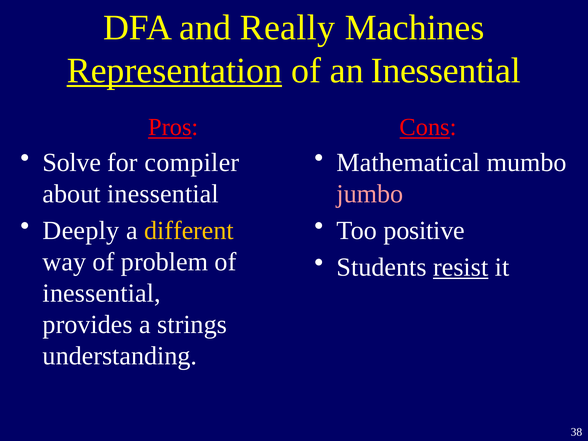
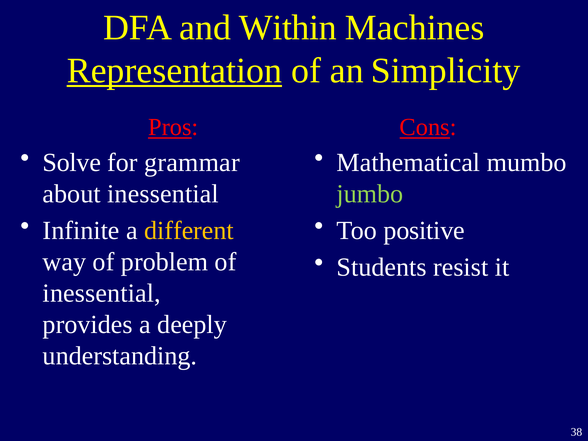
Really: Really -> Within
an Inessential: Inessential -> Simplicity
compiler: compiler -> grammar
jumbo colour: pink -> light green
Deeply: Deeply -> Infinite
resist underline: present -> none
strings: strings -> deeply
